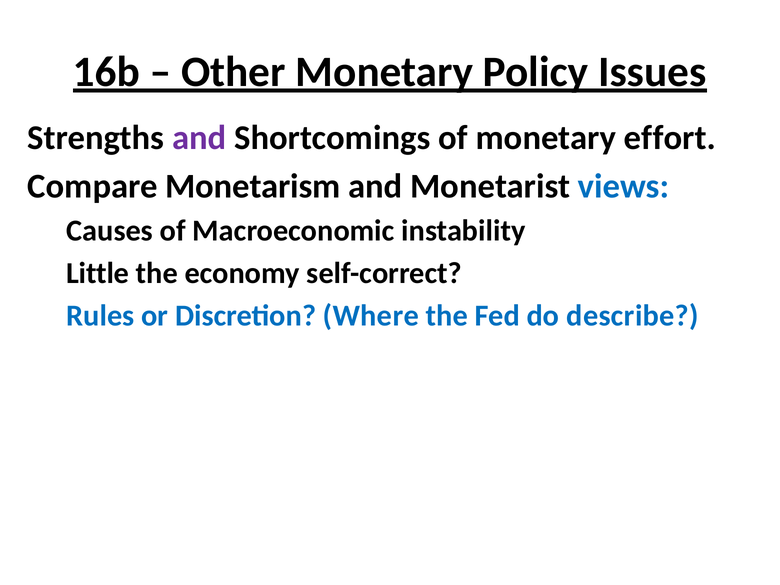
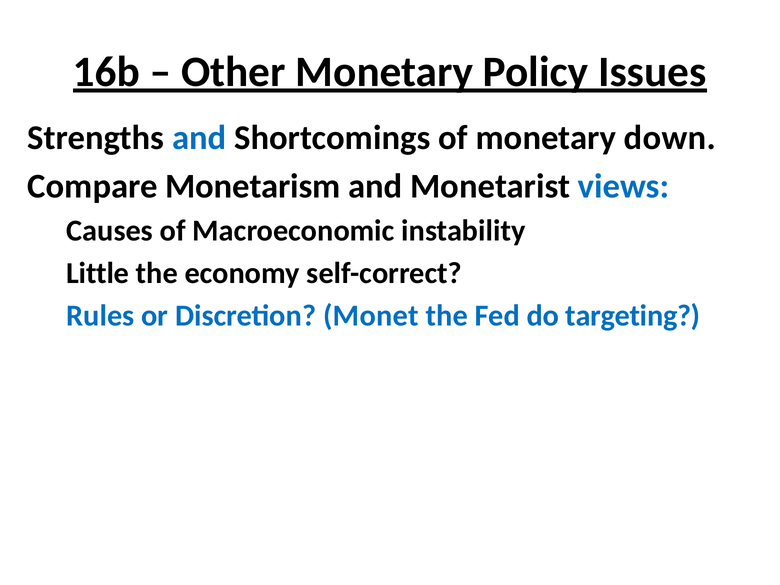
and at (199, 138) colour: purple -> blue
effort: effort -> down
Where: Where -> Monet
describe: describe -> targeting
